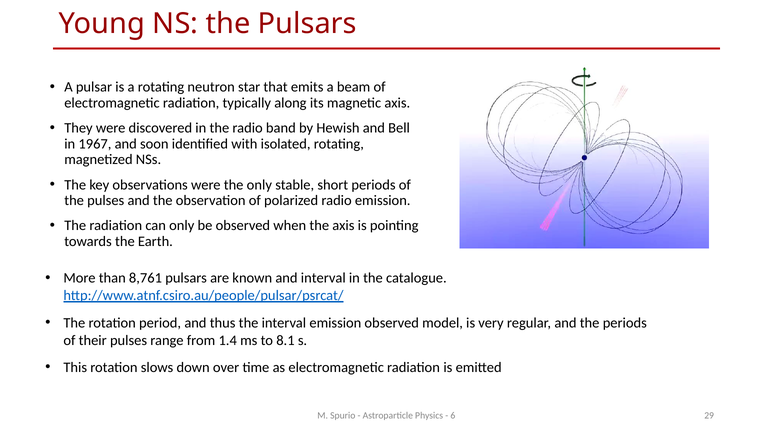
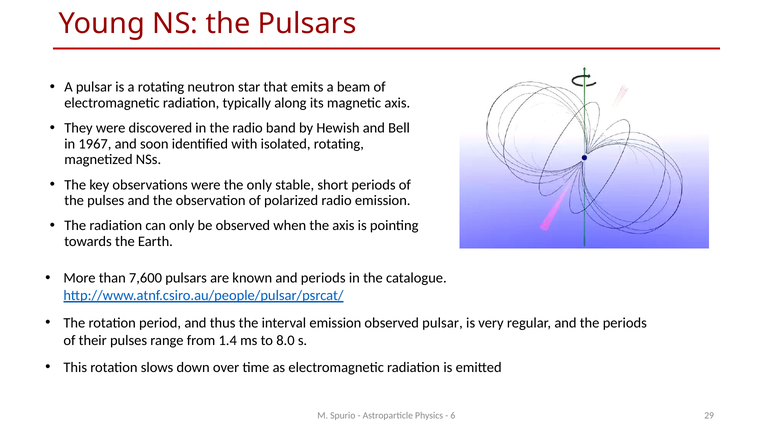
8,761: 8,761 -> 7,600
and interval: interval -> periods
observed model: model -> pulsar
8.1: 8.1 -> 8.0
